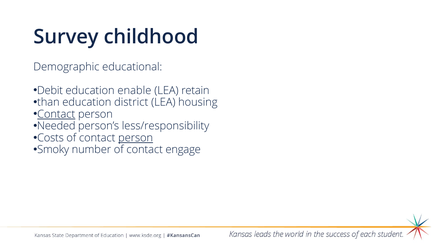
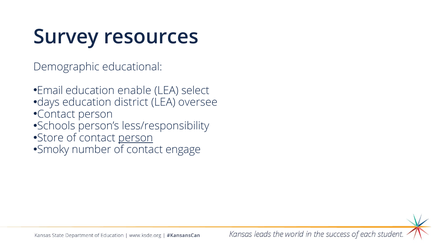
childhood: childhood -> resources
Debit: Debit -> Email
retain: retain -> select
than: than -> days
housing: housing -> oversee
Contact at (56, 114) underline: present -> none
Needed: Needed -> Schools
Costs: Costs -> Store
